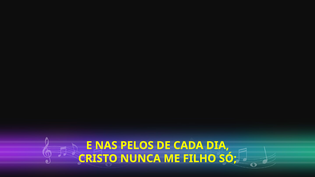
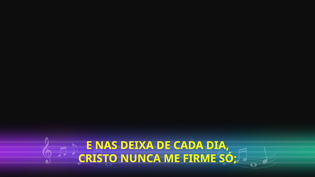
PELOS: PELOS -> DEIXA
FILHO: FILHO -> FIRME
